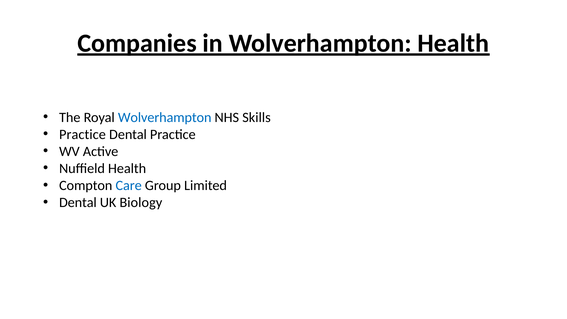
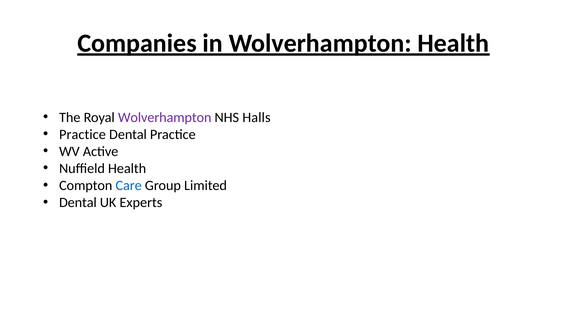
Wolverhampton at (165, 117) colour: blue -> purple
Skills: Skills -> Halls
Biology: Biology -> Experts
